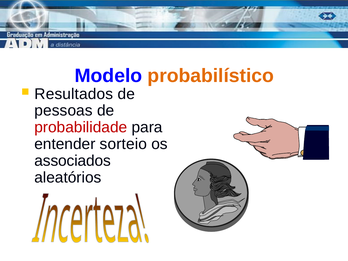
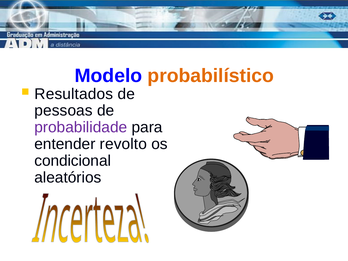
probabilidade colour: red -> purple
sorteio: sorteio -> revolto
associados: associados -> condicional
